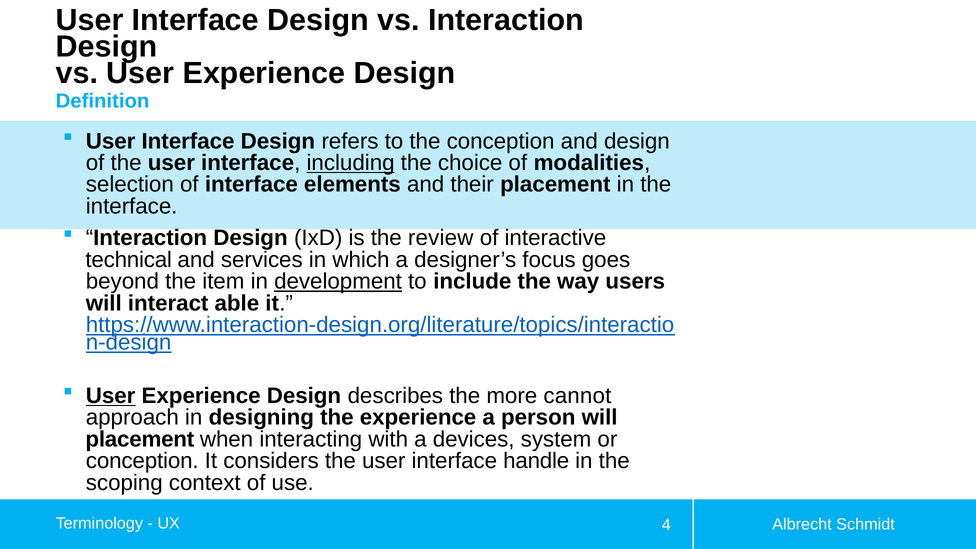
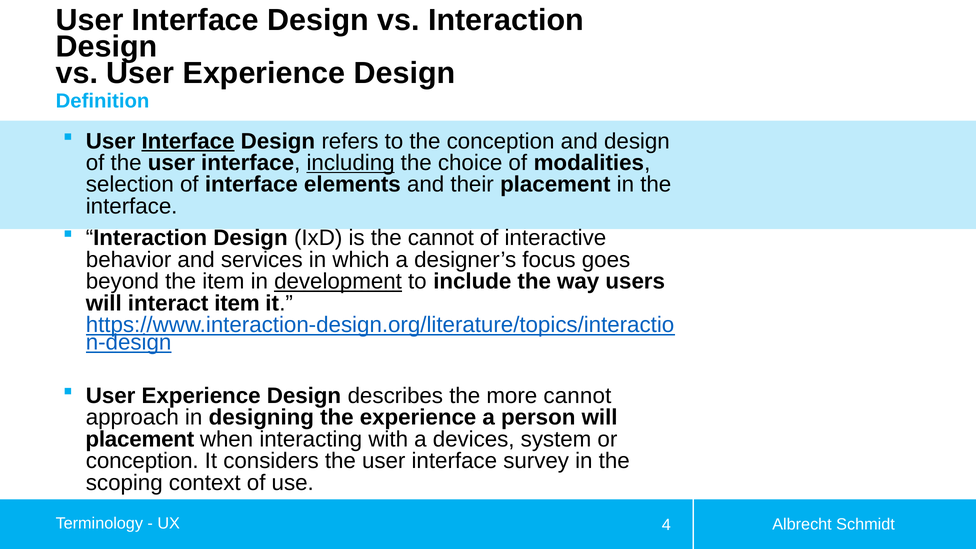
Interface at (188, 141) underline: none -> present
the review: review -> cannot
technical: technical -> behavior
interact able: able -> item
User at (111, 396) underline: present -> none
handle: handle -> survey
